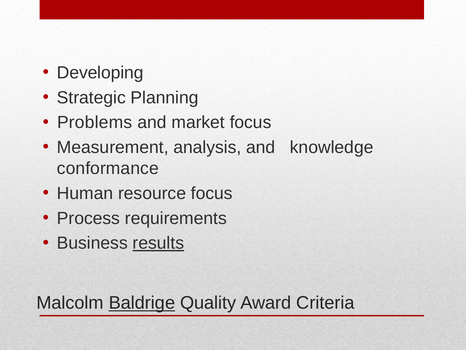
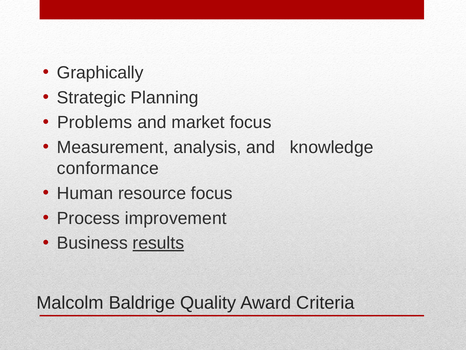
Developing: Developing -> Graphically
requirements: requirements -> improvement
Baldrige underline: present -> none
